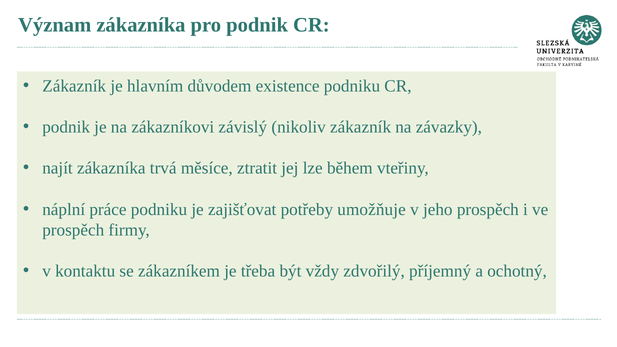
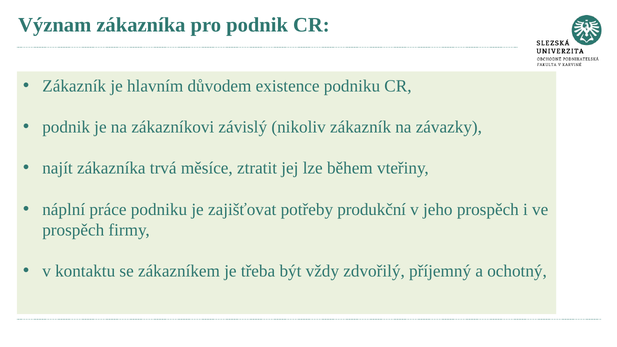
umožňuje: umožňuje -> produkční
